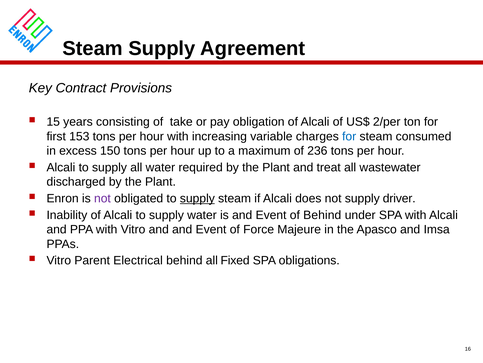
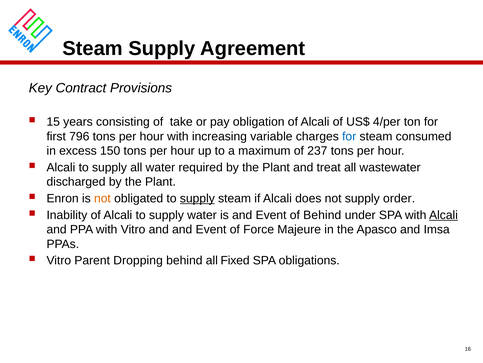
2/per: 2/per -> 4/per
153: 153 -> 796
236: 236 -> 237
not at (102, 198) colour: purple -> orange
driver: driver -> order
Alcali at (444, 215) underline: none -> present
Electrical: Electrical -> Dropping
